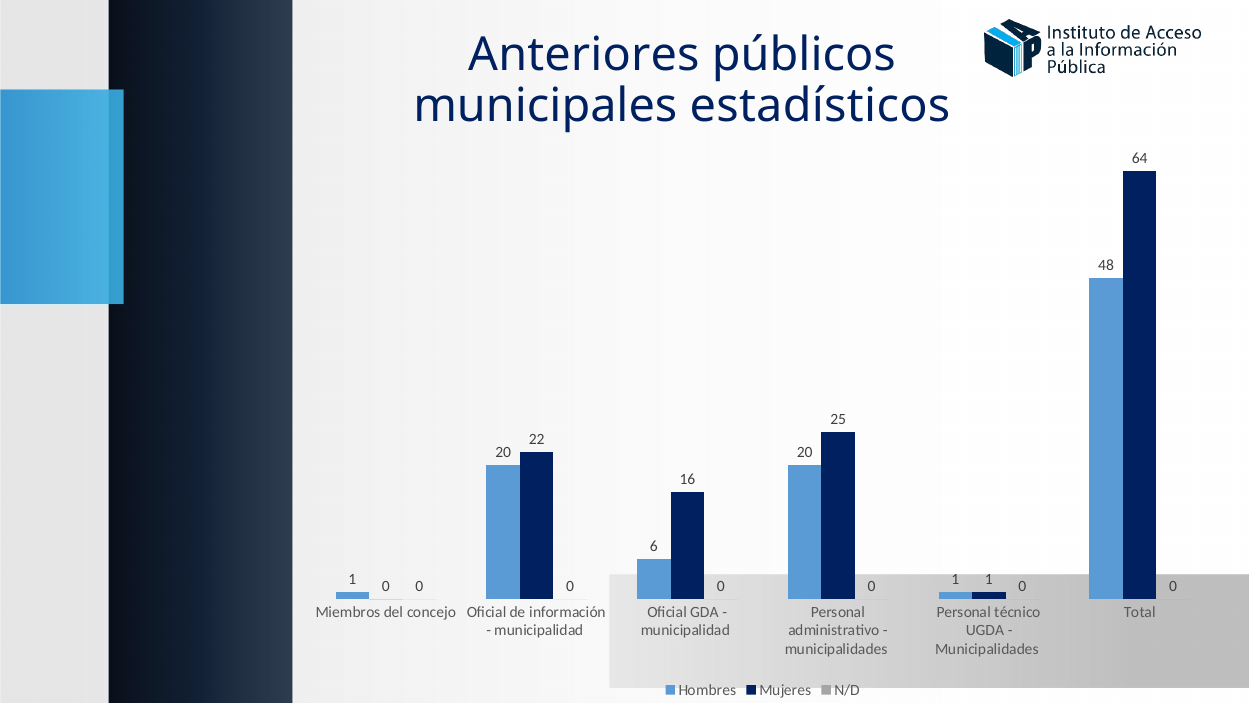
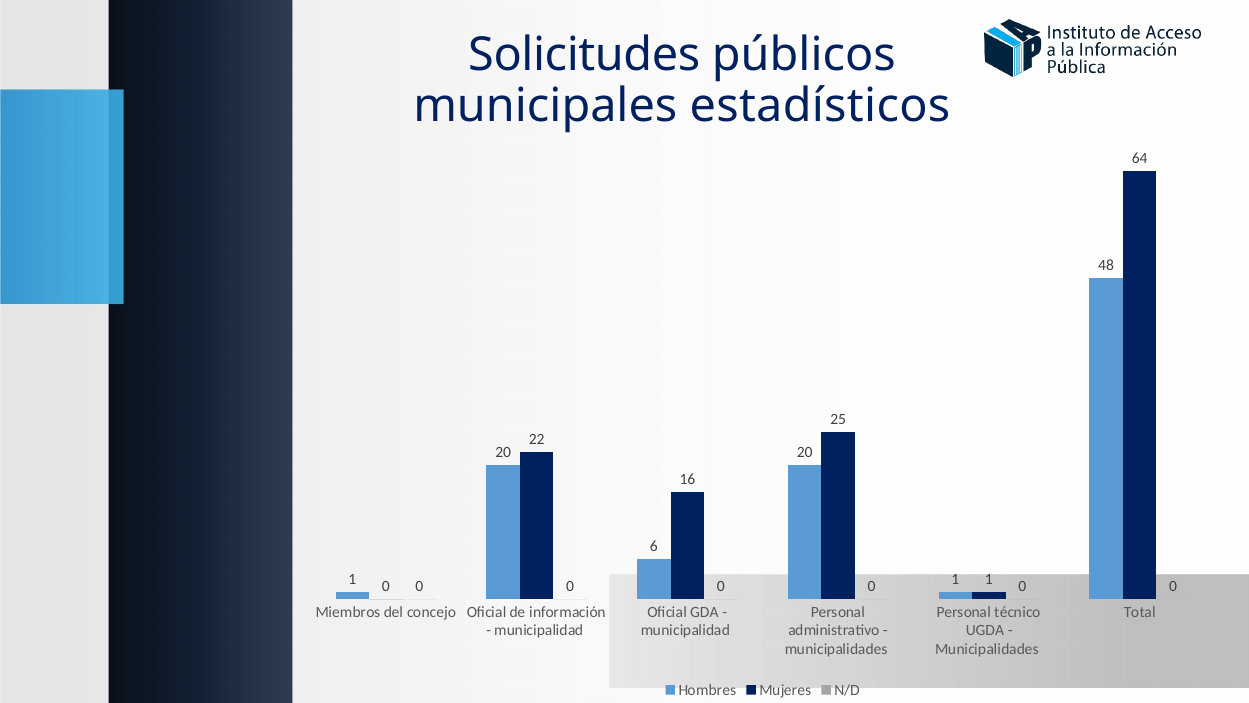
Anteriores: Anteriores -> Solicitudes
